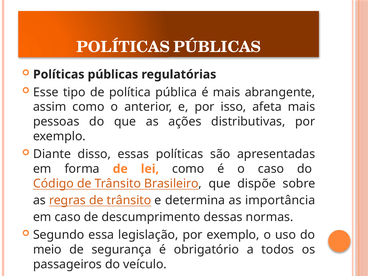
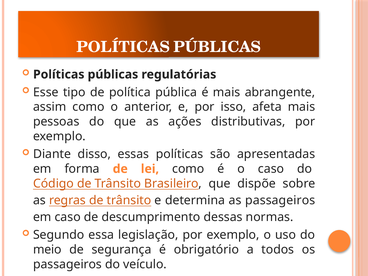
as importância: importância -> passageiros
